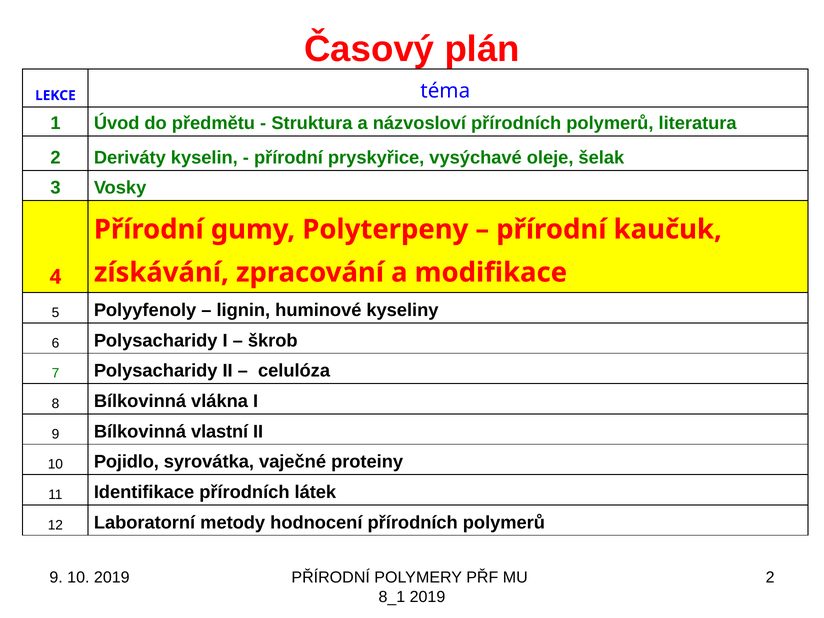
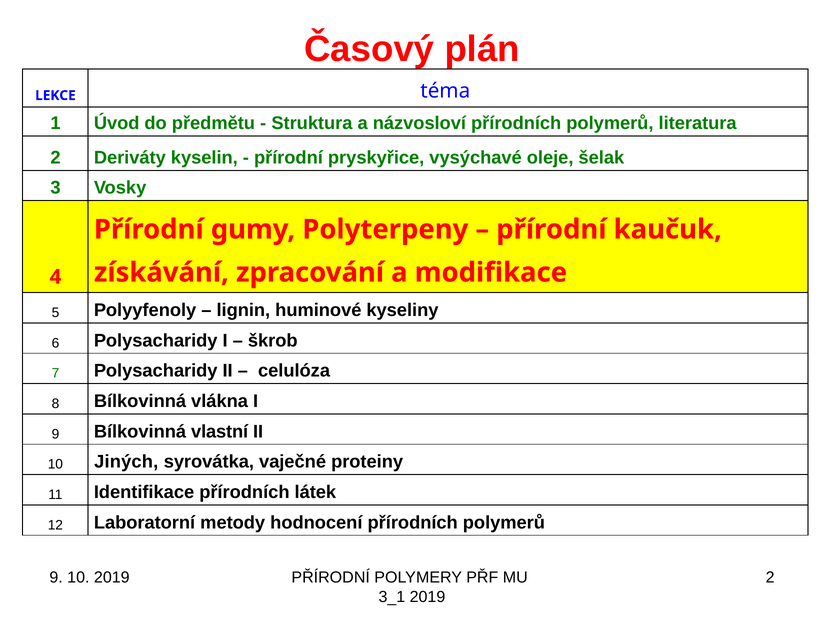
Pojidlo: Pojidlo -> Jiných
8_1: 8_1 -> 3_1
